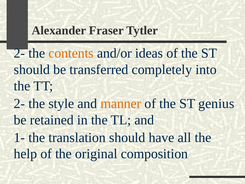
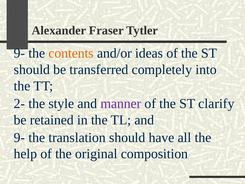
2- at (19, 53): 2- -> 9-
manner colour: orange -> purple
genius: genius -> clarify
1- at (19, 137): 1- -> 9-
